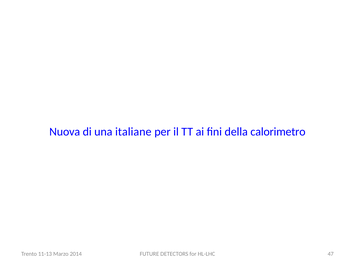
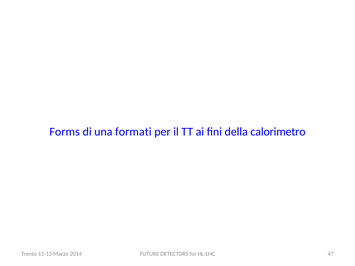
Nuova: Nuova -> Forms
italiane: italiane -> formati
